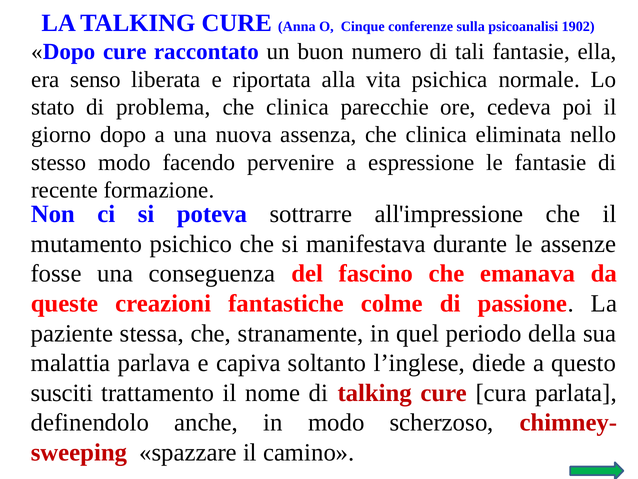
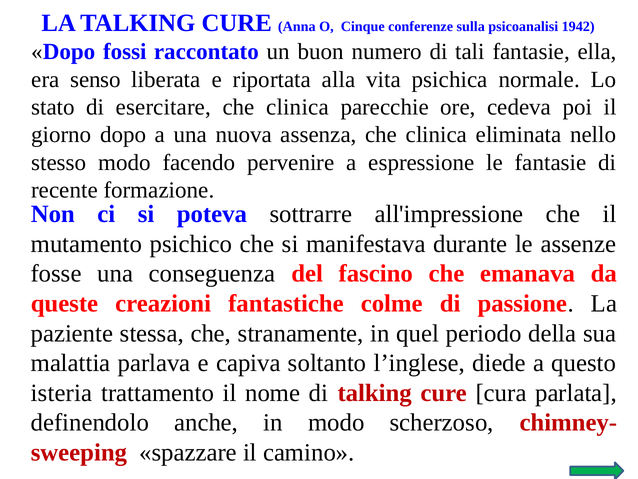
1902: 1902 -> 1942
Dopo cure: cure -> fossi
problema: problema -> esercitare
susciti: susciti -> isteria
